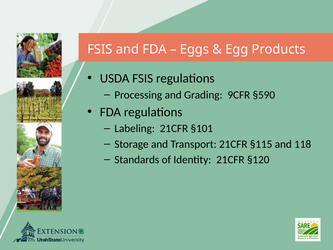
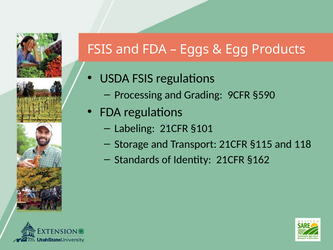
§120: §120 -> §162
